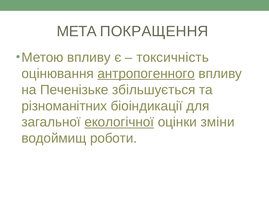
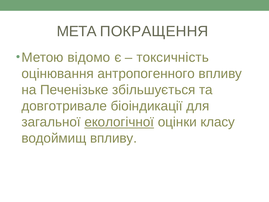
Метою впливу: впливу -> відомо
антропогенного underline: present -> none
різноманітних: різноманітних -> довготривале
зміни: зміни -> класу
водоймищ роботи: роботи -> впливу
